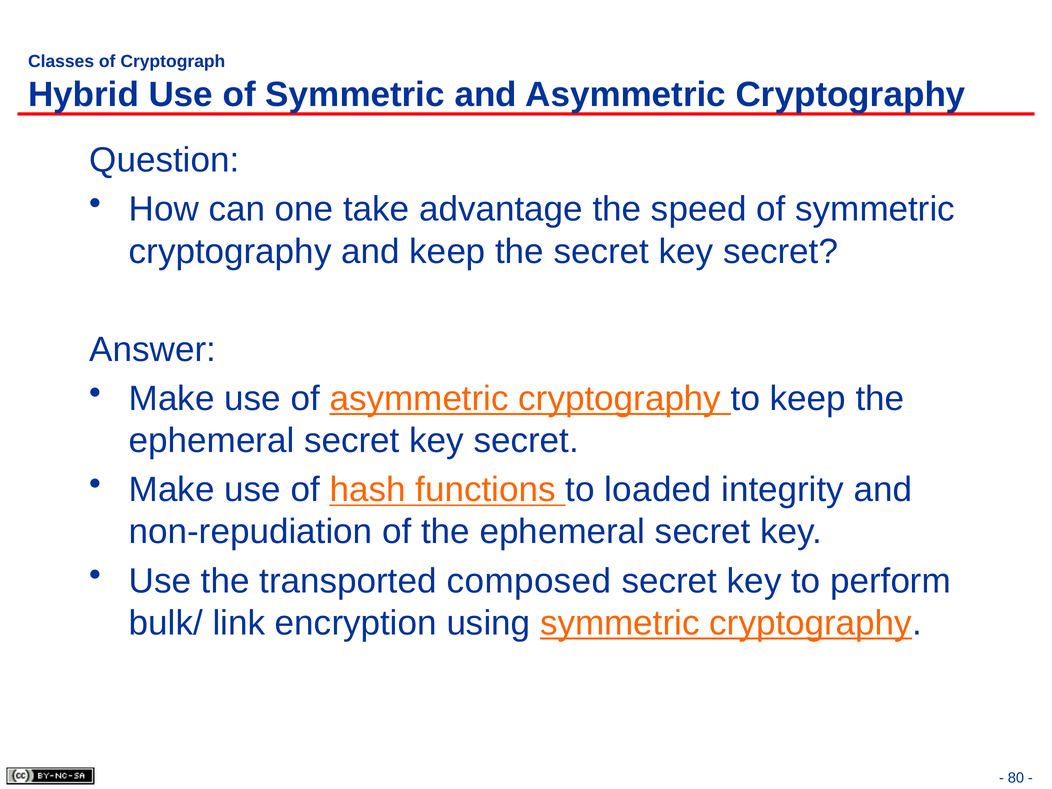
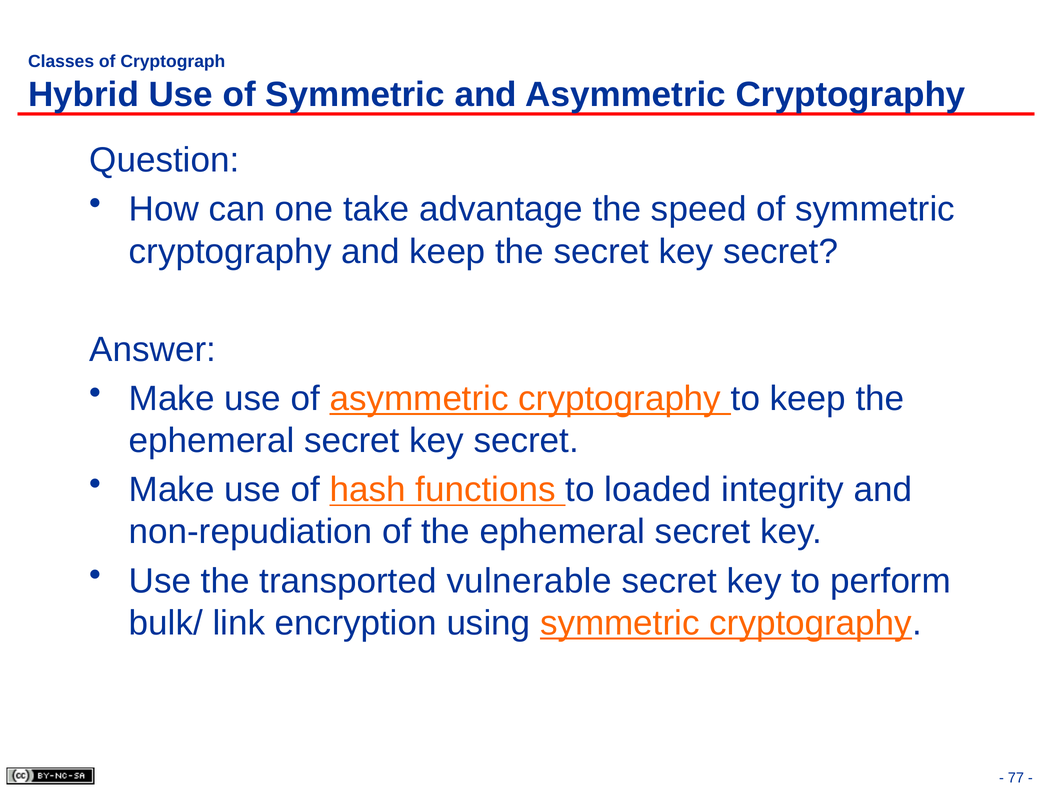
composed: composed -> vulnerable
80: 80 -> 77
